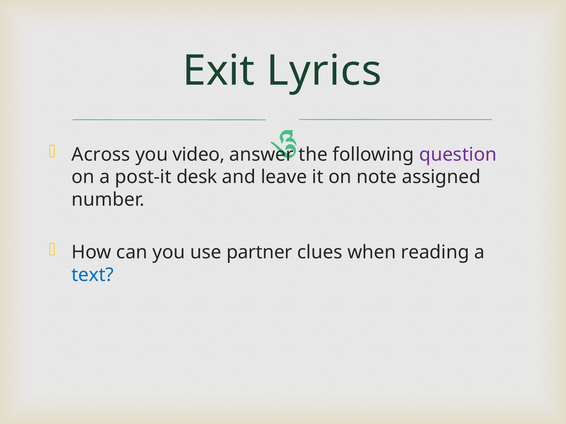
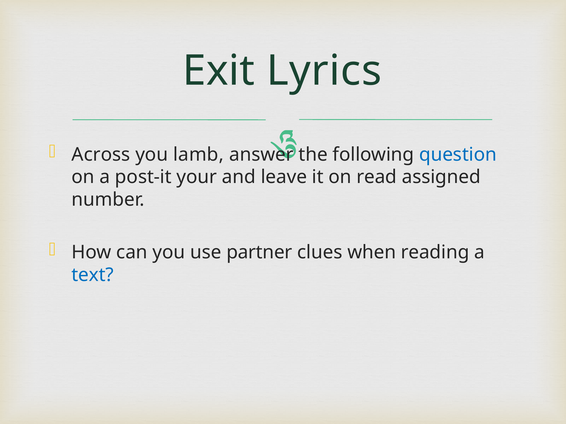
video: video -> lamb
question colour: purple -> blue
desk: desk -> your
note: note -> read
